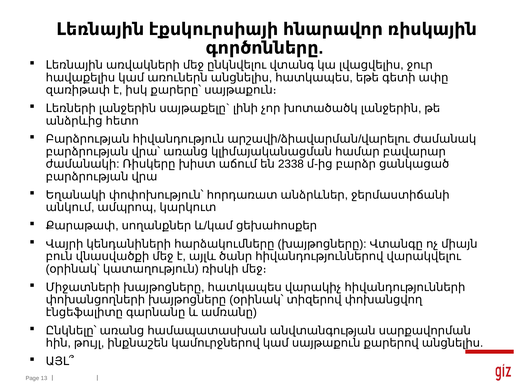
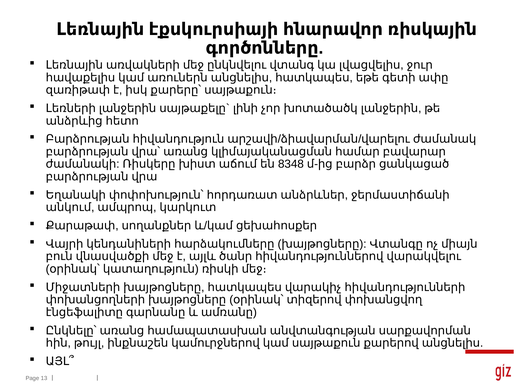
2338: 2338 -> 8348
